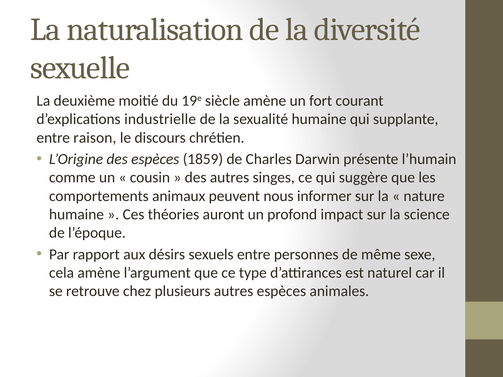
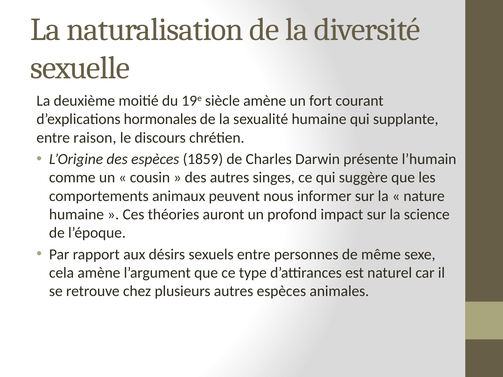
industrielle: industrielle -> hormonales
